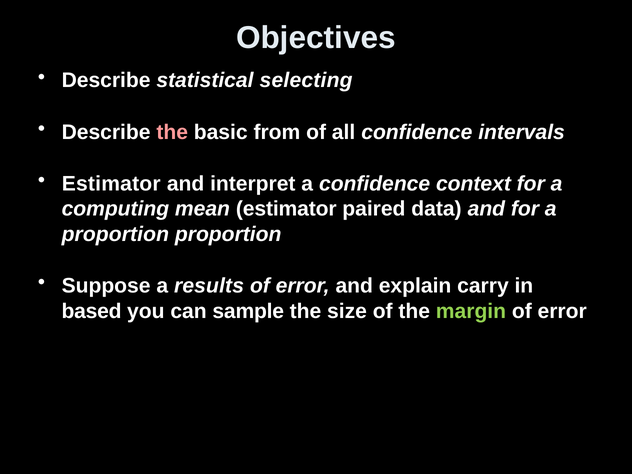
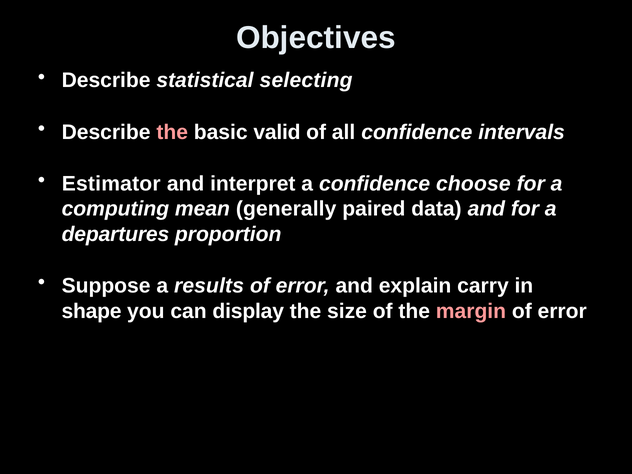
from: from -> valid
context: context -> choose
mean estimator: estimator -> generally
proportion at (115, 234): proportion -> departures
based: based -> shape
sample: sample -> display
margin colour: light green -> pink
